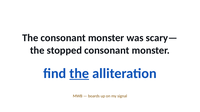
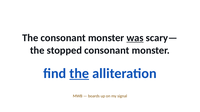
was underline: none -> present
